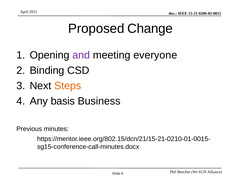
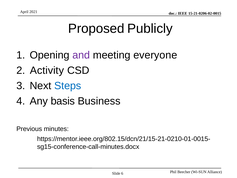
Change: Change -> Publicly
Binding: Binding -> Activity
Steps colour: orange -> blue
